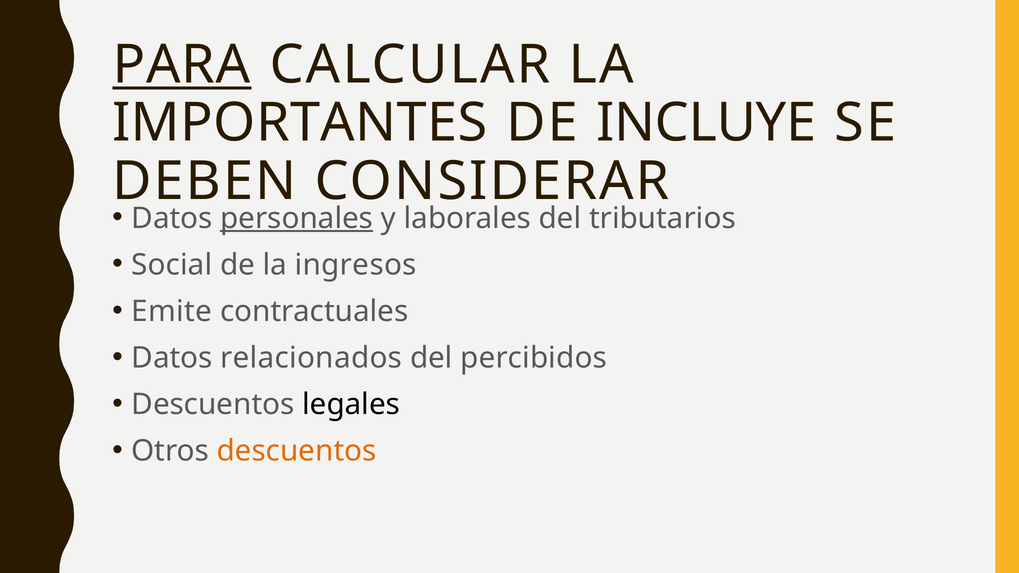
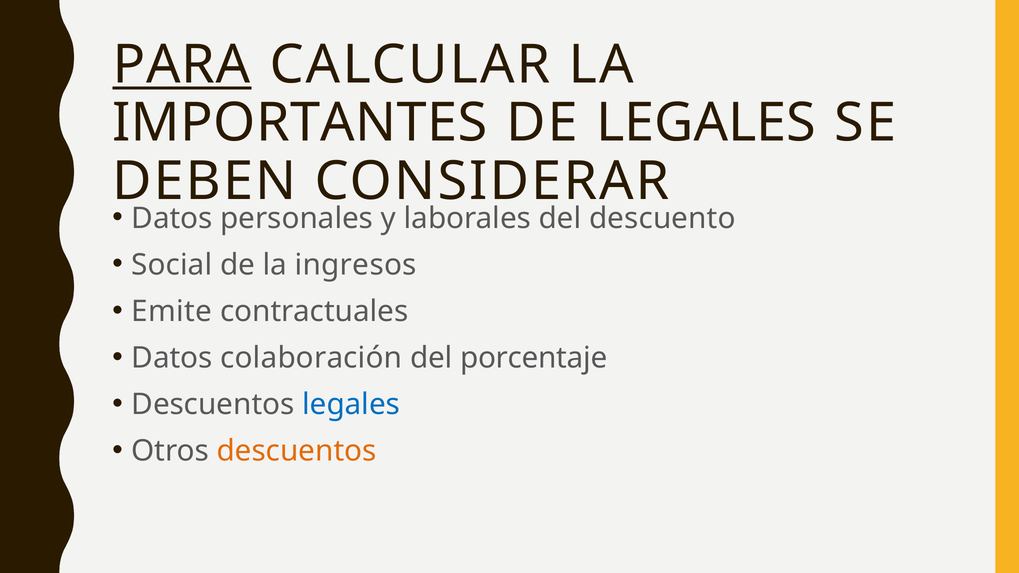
DE INCLUYE: INCLUYE -> LEGALES
personales underline: present -> none
tributarios: tributarios -> descuento
relacionados: relacionados -> colaboración
percibidos: percibidos -> porcentaje
legales at (351, 405) colour: black -> blue
